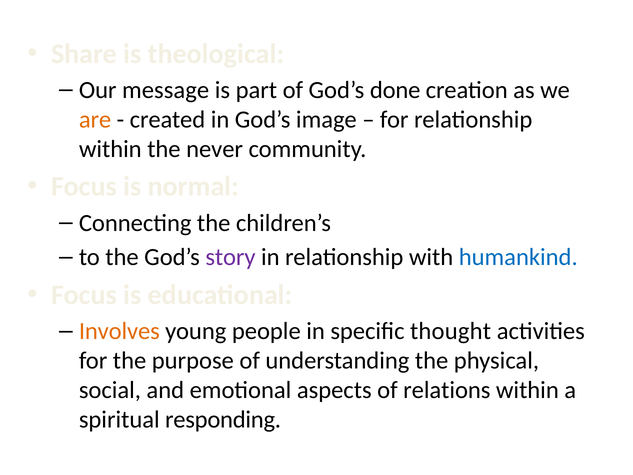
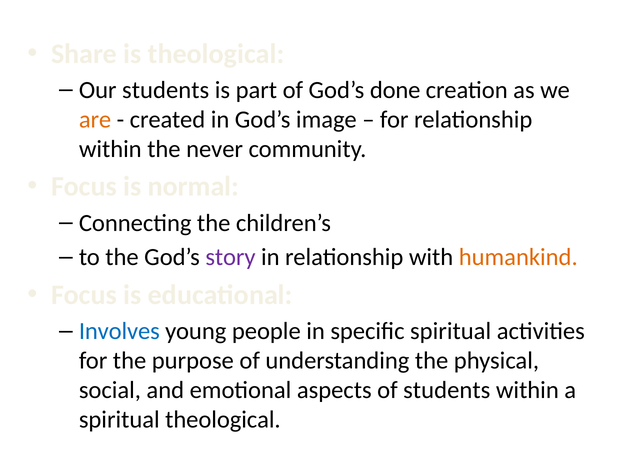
Our message: message -> students
humankind colour: blue -> orange
Involves colour: orange -> blue
specific thought: thought -> spiritual
of relations: relations -> students
spiritual responding: responding -> theological
